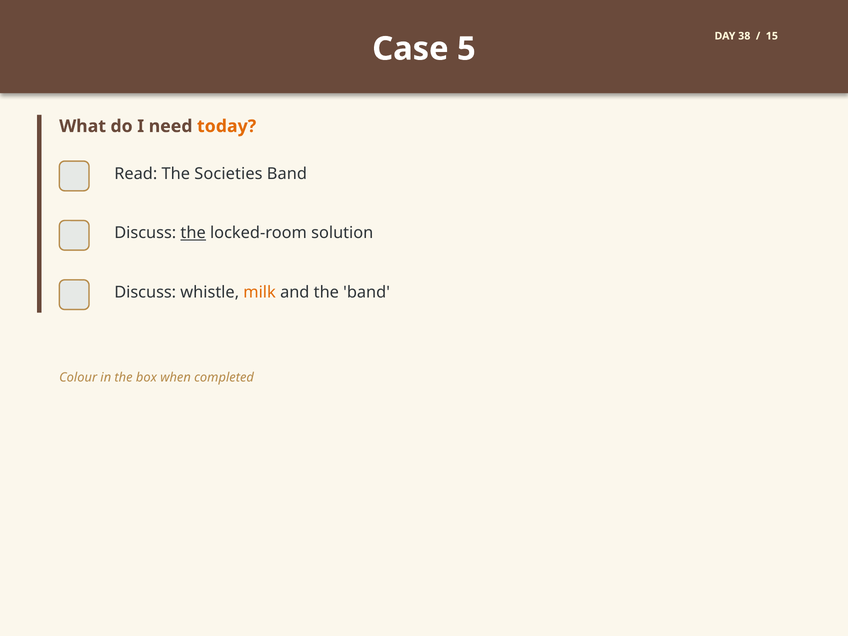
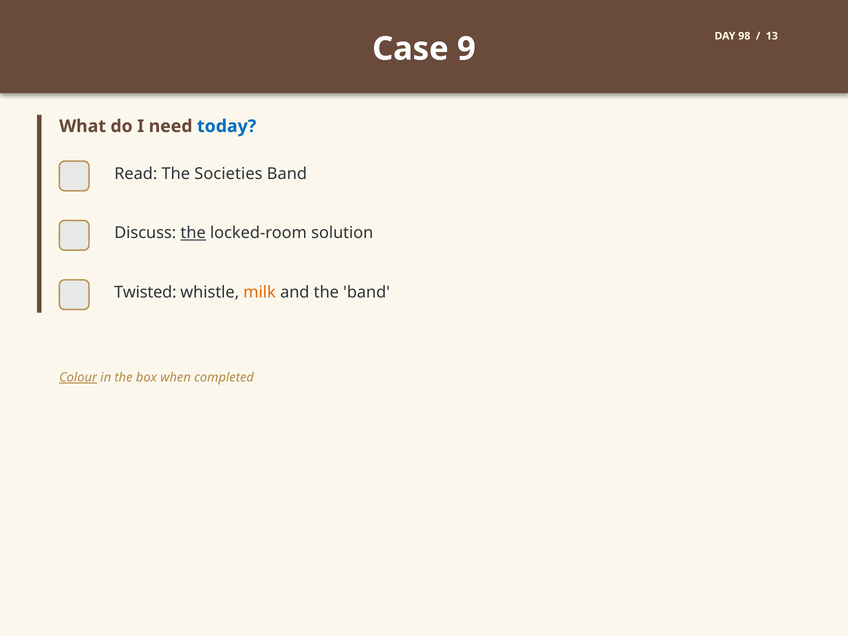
38: 38 -> 98
15: 15 -> 13
5: 5 -> 9
today colour: orange -> blue
Discuss at (145, 292): Discuss -> Twisted
Colour underline: none -> present
